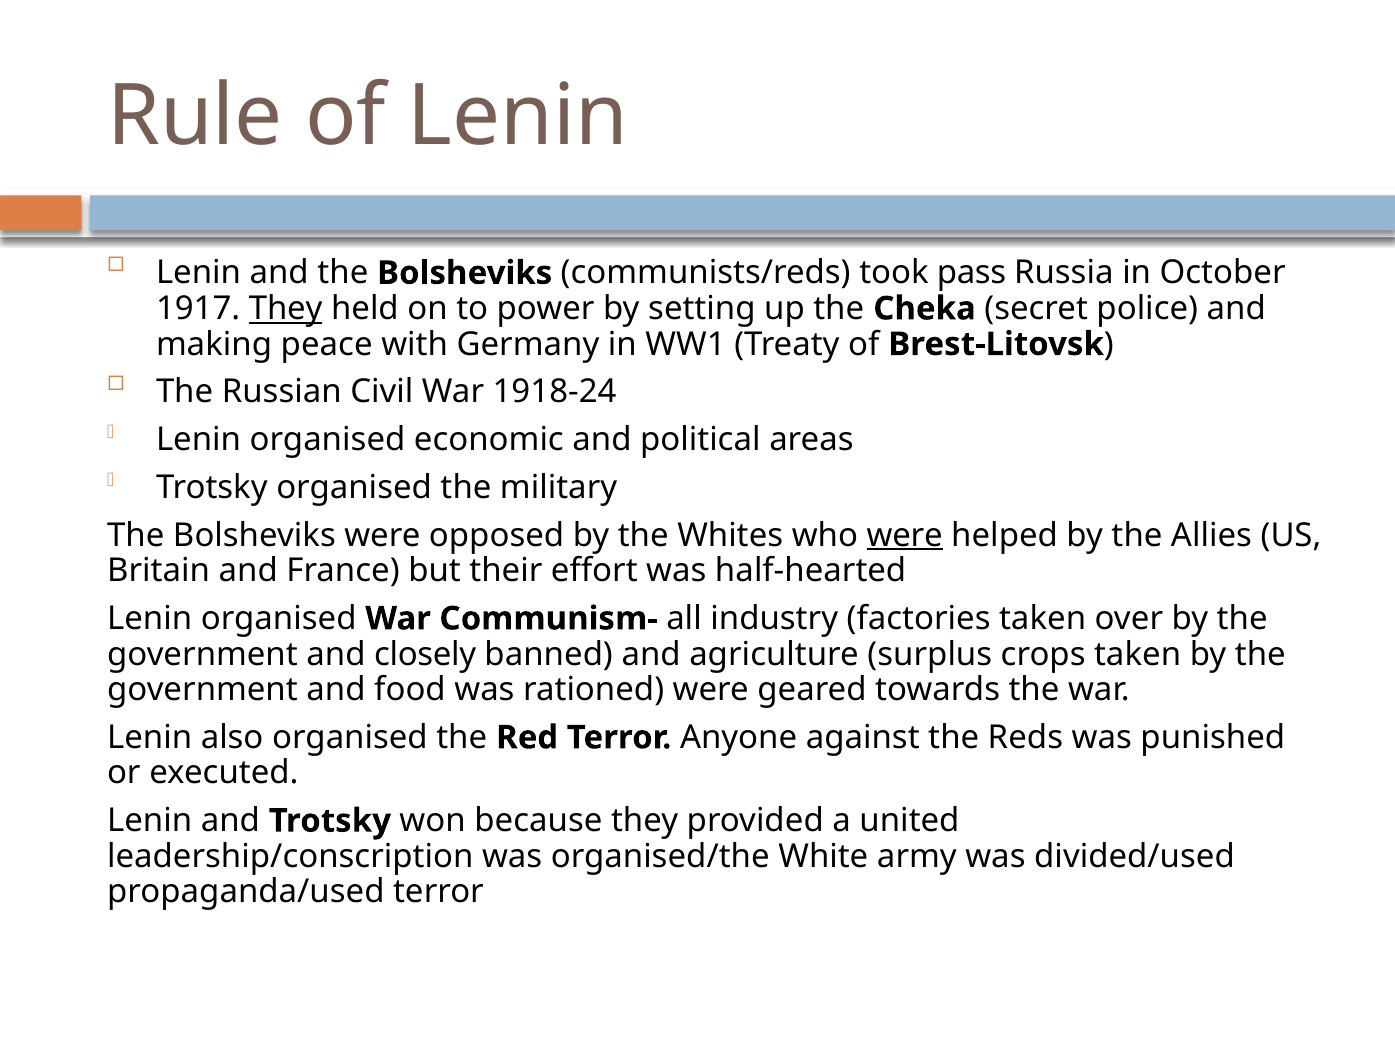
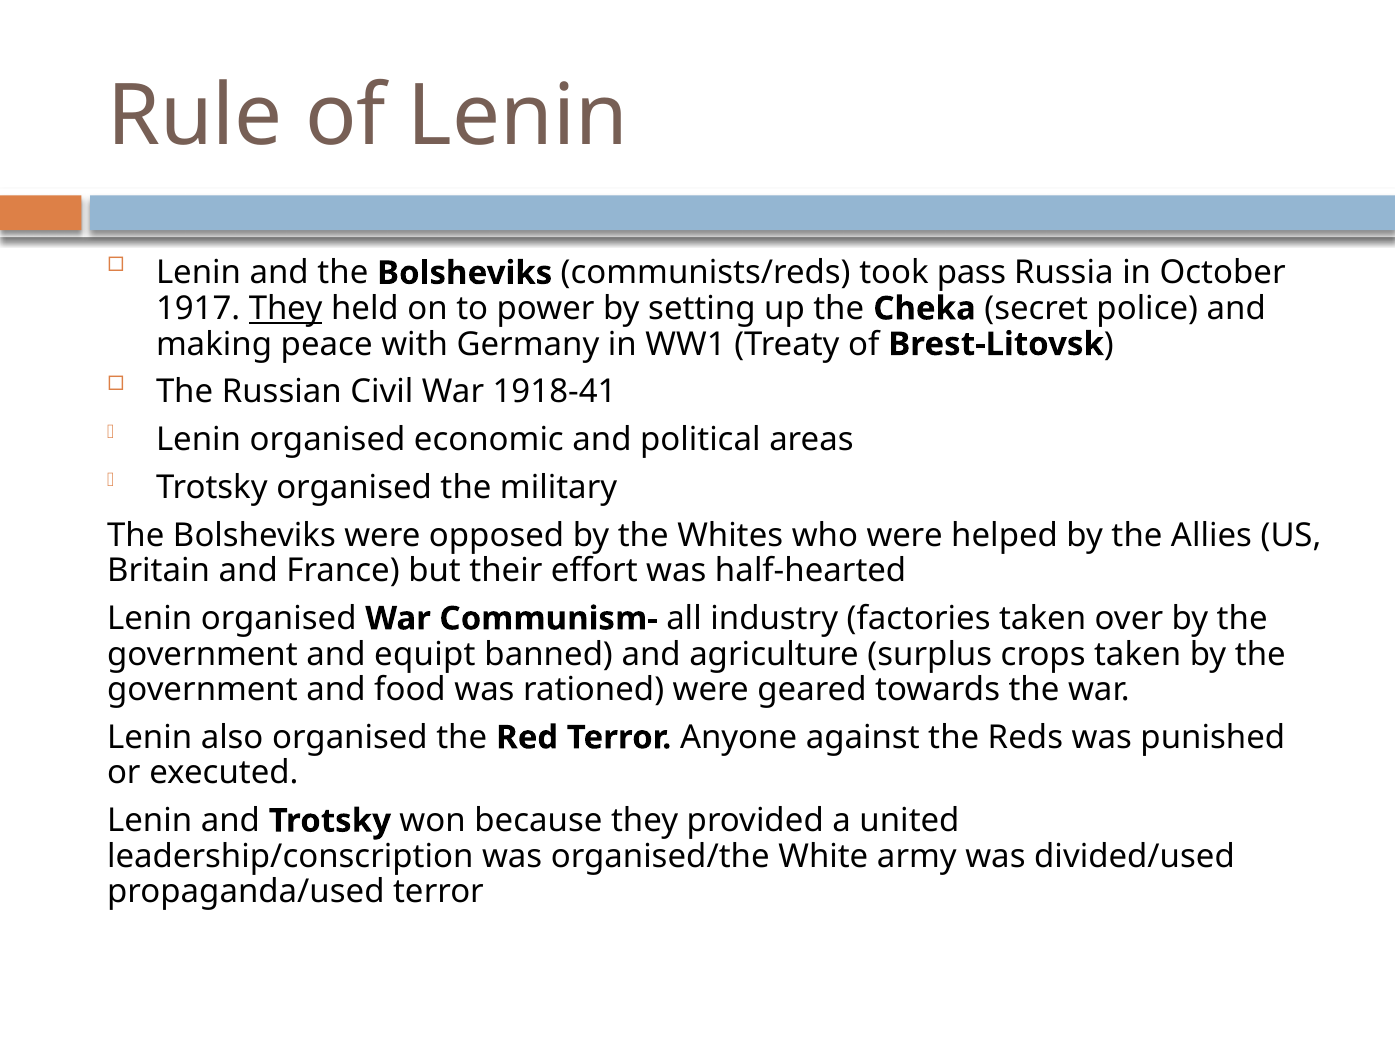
1918-24: 1918-24 -> 1918-41
were at (905, 535) underline: present -> none
closely: closely -> equipt
